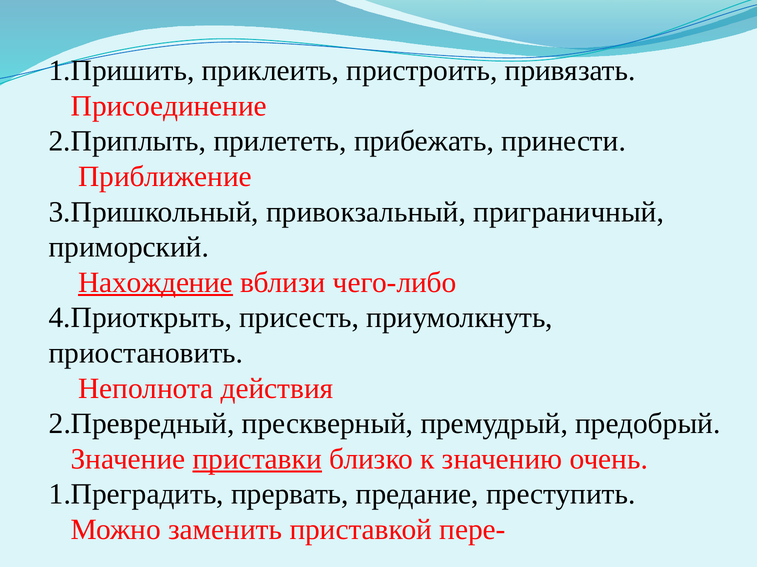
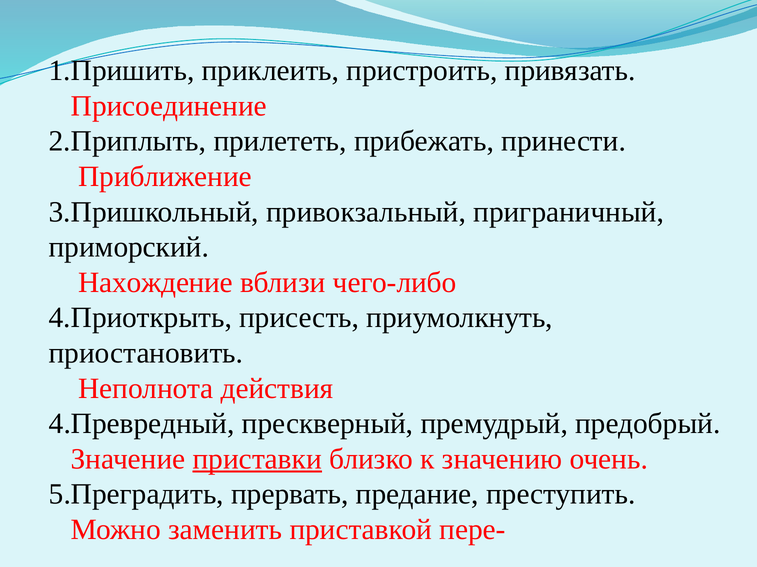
Нахождение underline: present -> none
2.Превредный: 2.Превредный -> 4.Превредный
1.Преградить: 1.Преградить -> 5.Преградить
